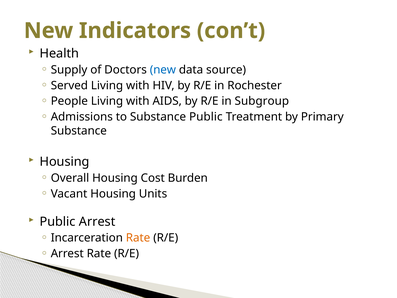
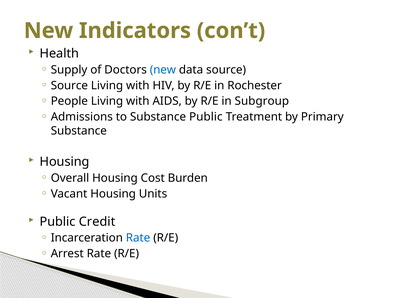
Served at (69, 85): Served -> Source
Public Arrest: Arrest -> Credit
Rate at (138, 238) colour: orange -> blue
